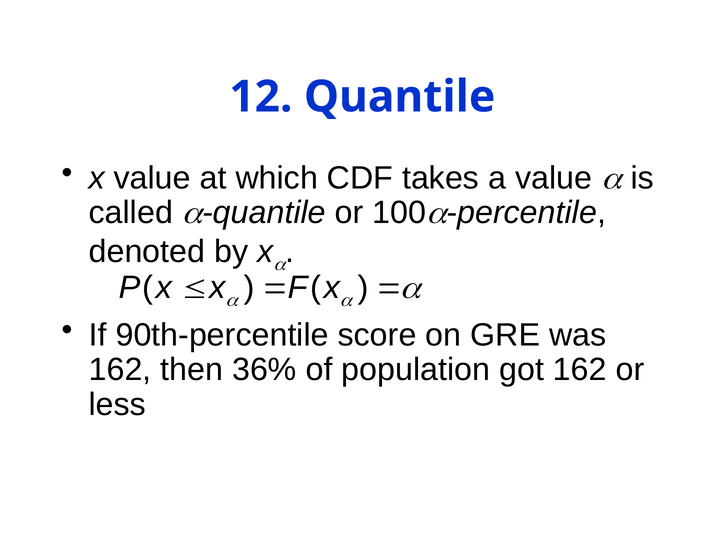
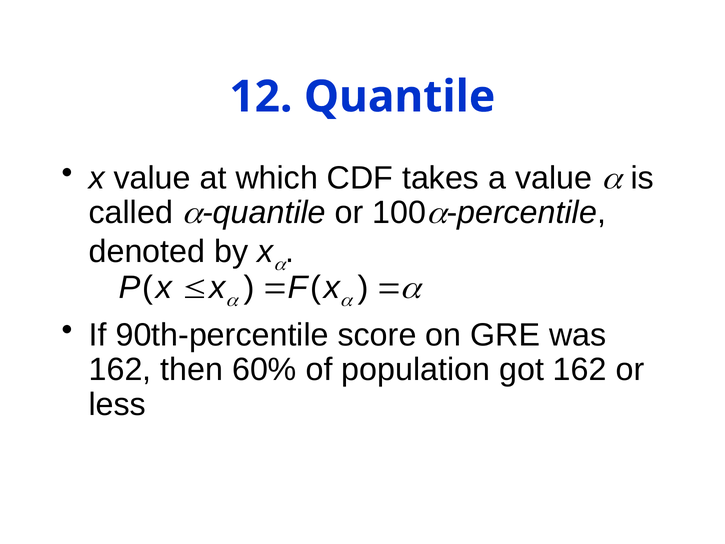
36%: 36% -> 60%
